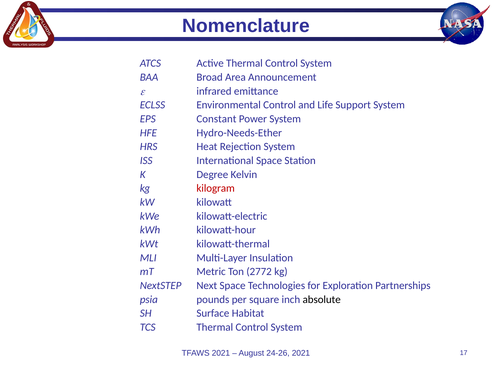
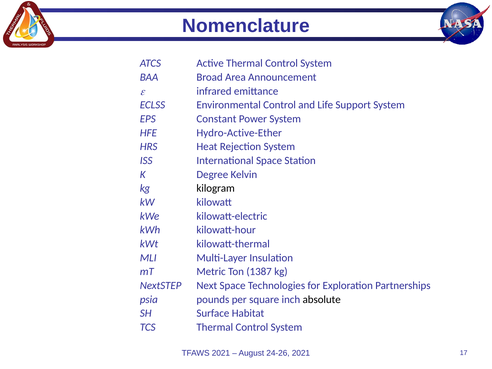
Hydro-Needs-Ether: Hydro-Needs-Ether -> Hydro-Active-Ether
kilogram colour: red -> black
2772: 2772 -> 1387
